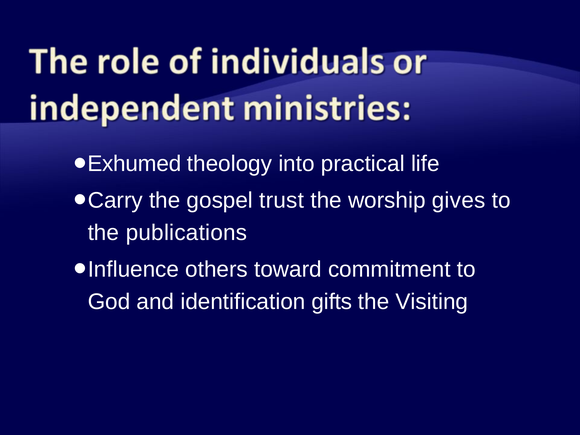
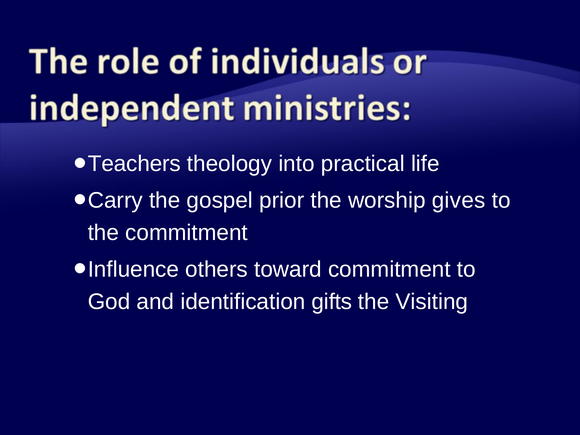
Exhumed: Exhumed -> Teachers
trust: trust -> prior
the publications: publications -> commitment
